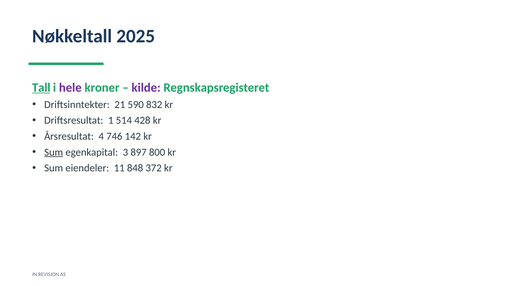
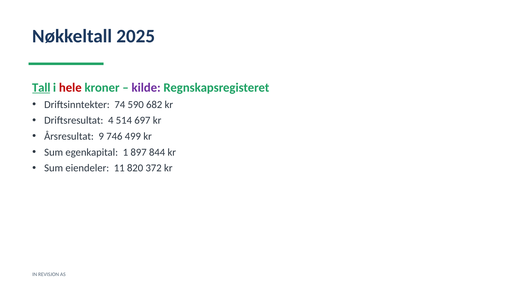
hele colour: purple -> red
21: 21 -> 74
832: 832 -> 682
1: 1 -> 4
428: 428 -> 697
4: 4 -> 9
142: 142 -> 499
Sum at (54, 152) underline: present -> none
3: 3 -> 1
800: 800 -> 844
848: 848 -> 820
